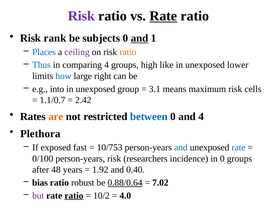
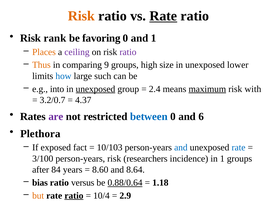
Risk at (81, 16) colour: purple -> orange
subjects: subjects -> favoring
and at (140, 38) underline: present -> none
Places colour: blue -> orange
ratio at (128, 52) colour: orange -> purple
Thus colour: blue -> orange
comparing 4: 4 -> 9
like: like -> size
right: right -> such
unexposed at (95, 89) underline: none -> present
3.1: 3.1 -> 2.4
maximum underline: none -> present
cells: cells -> with
1.1/0.7: 1.1/0.7 -> 3.2/0.7
2.42: 2.42 -> 4.37
are colour: orange -> purple
and 4: 4 -> 6
fast: fast -> fact
10/753: 10/753 -> 10/103
0/100: 0/100 -> 3/100
in 0: 0 -> 1
48: 48 -> 84
1.92: 1.92 -> 8.60
0.40: 0.40 -> 8.64
robust: robust -> versus
7.02: 7.02 -> 1.18
but colour: purple -> orange
10/2: 10/2 -> 10/4
4.0: 4.0 -> 2.9
